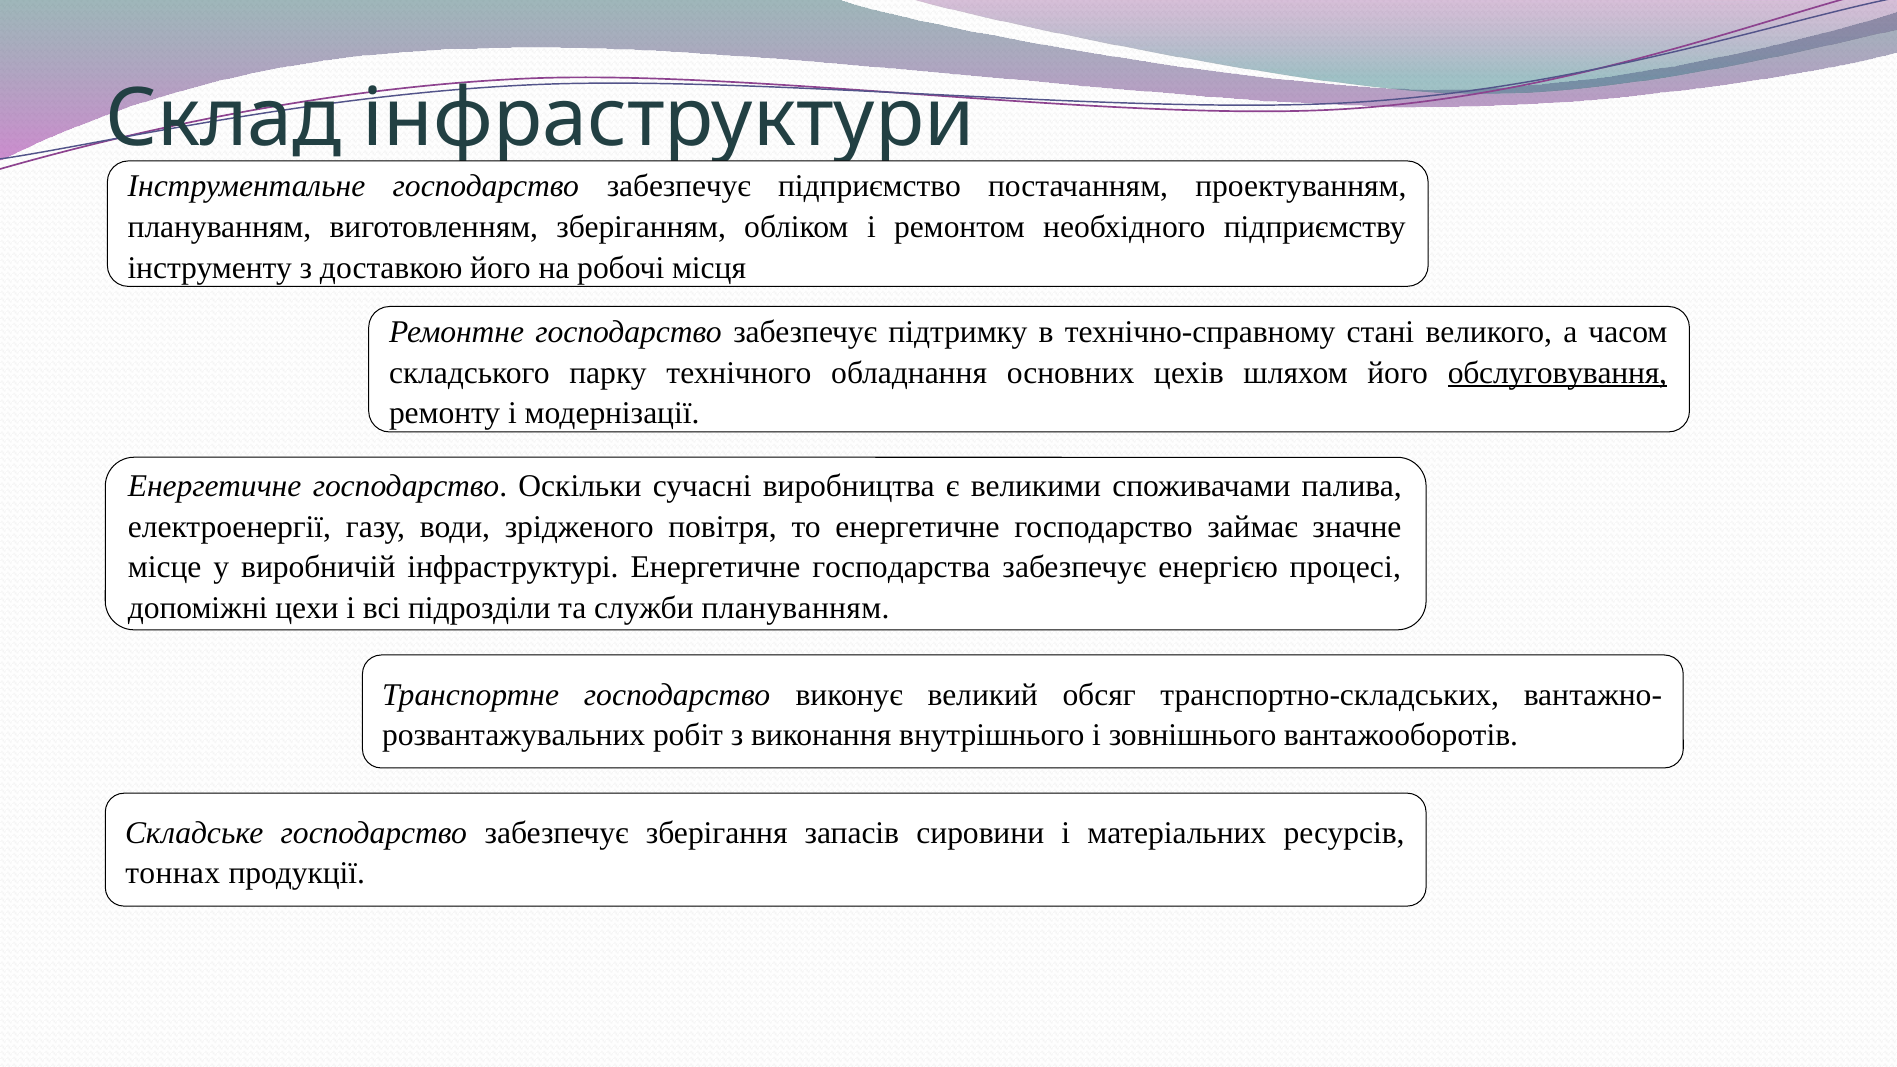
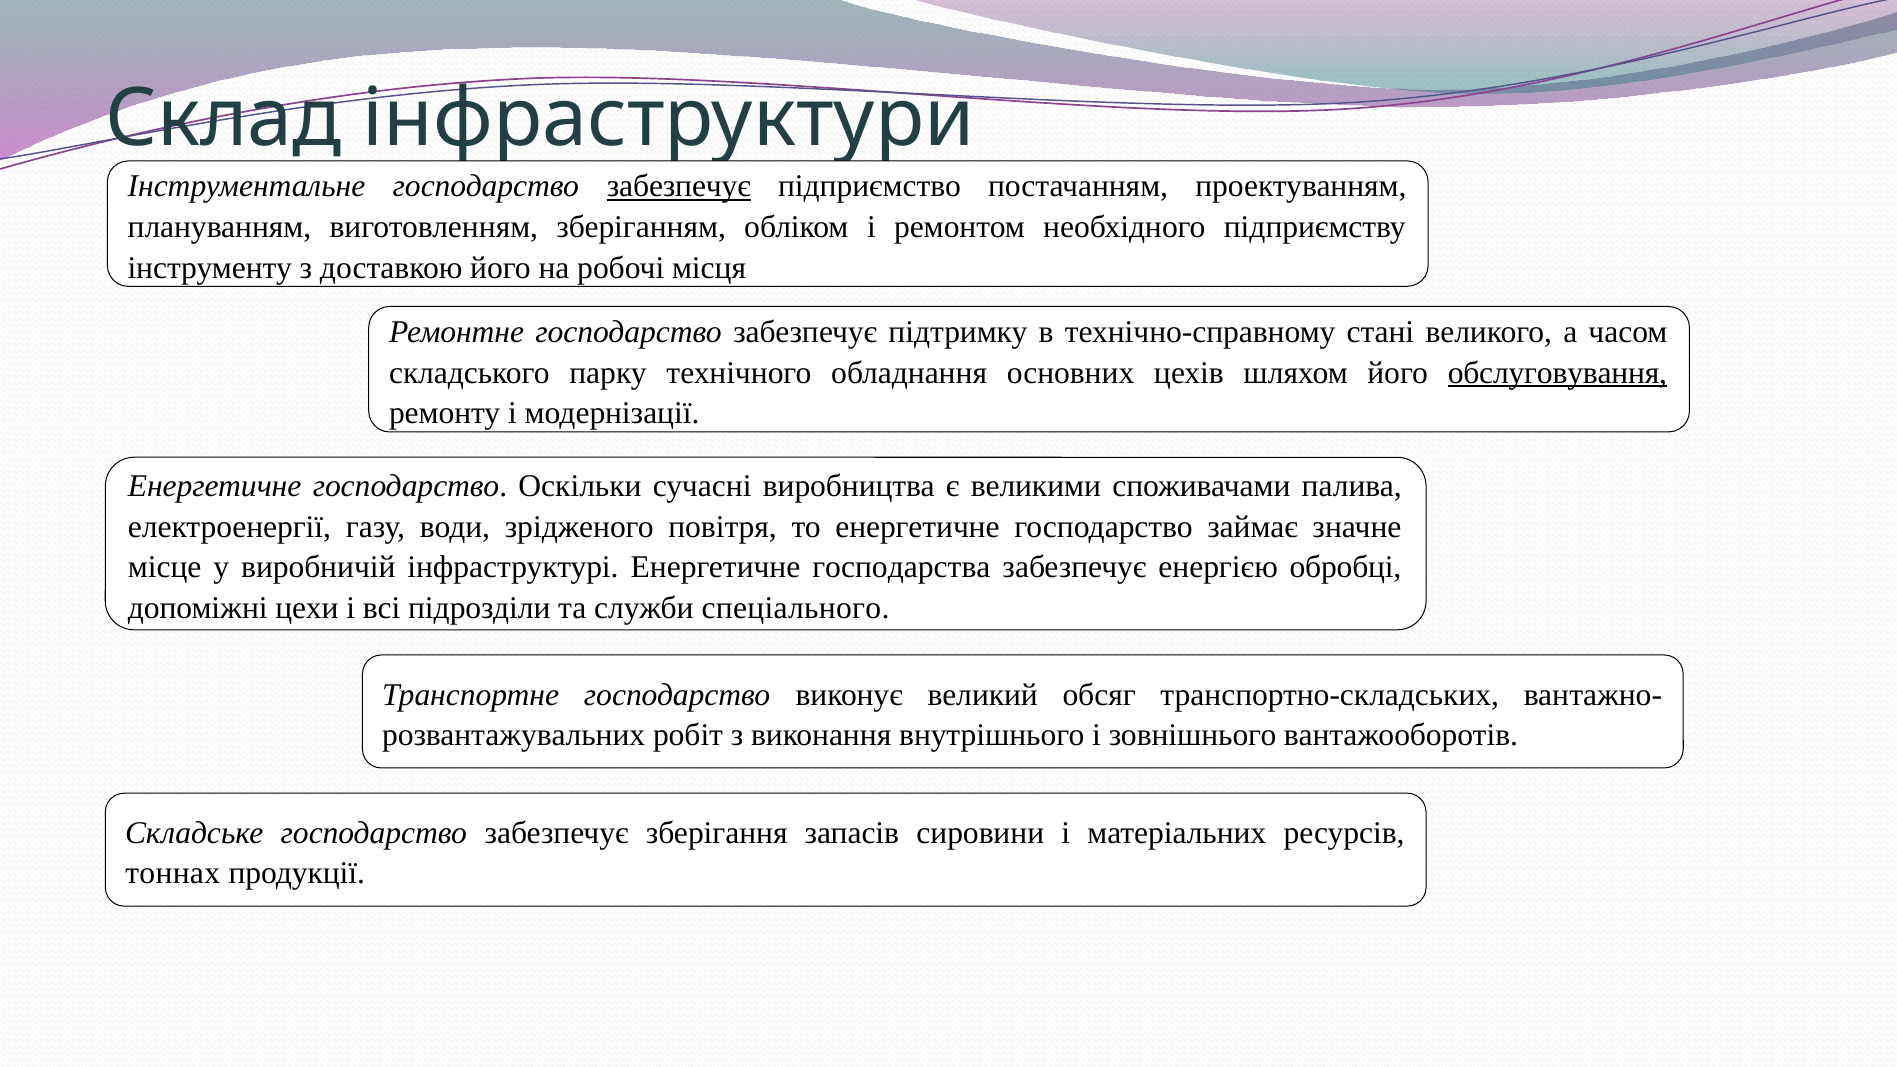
забезпечує at (679, 187) underline: none -> present
процесі: процесі -> обробці
служби плануванням: плануванням -> спеціального
